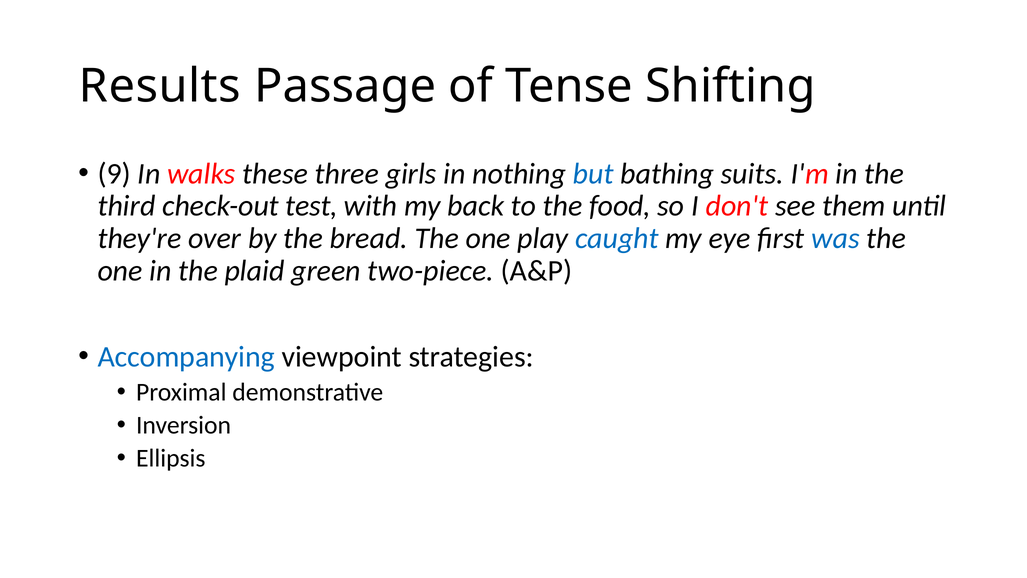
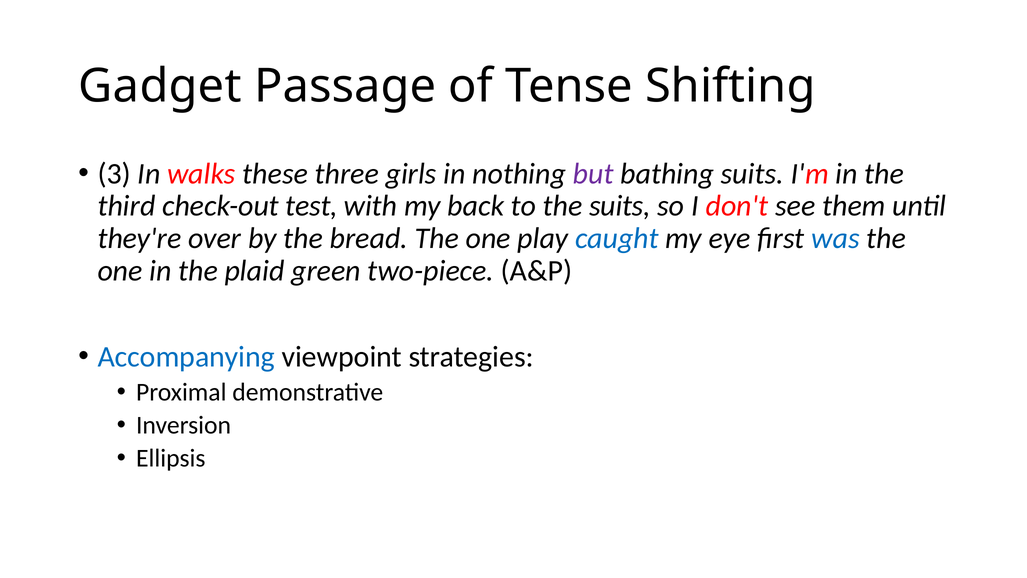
Results: Results -> Gadget
9: 9 -> 3
but colour: blue -> purple
the food: food -> suits
